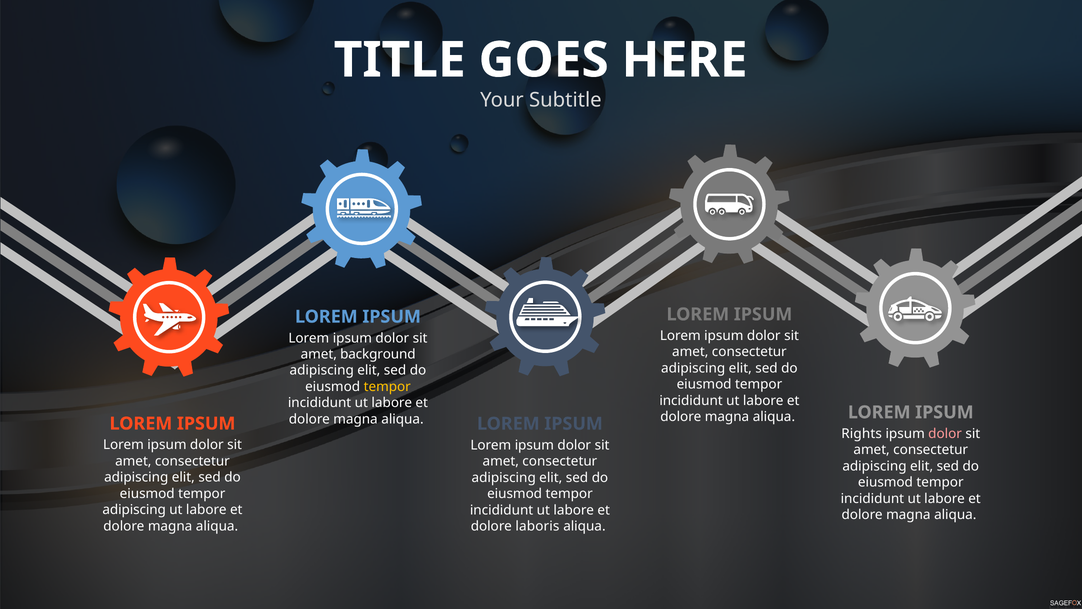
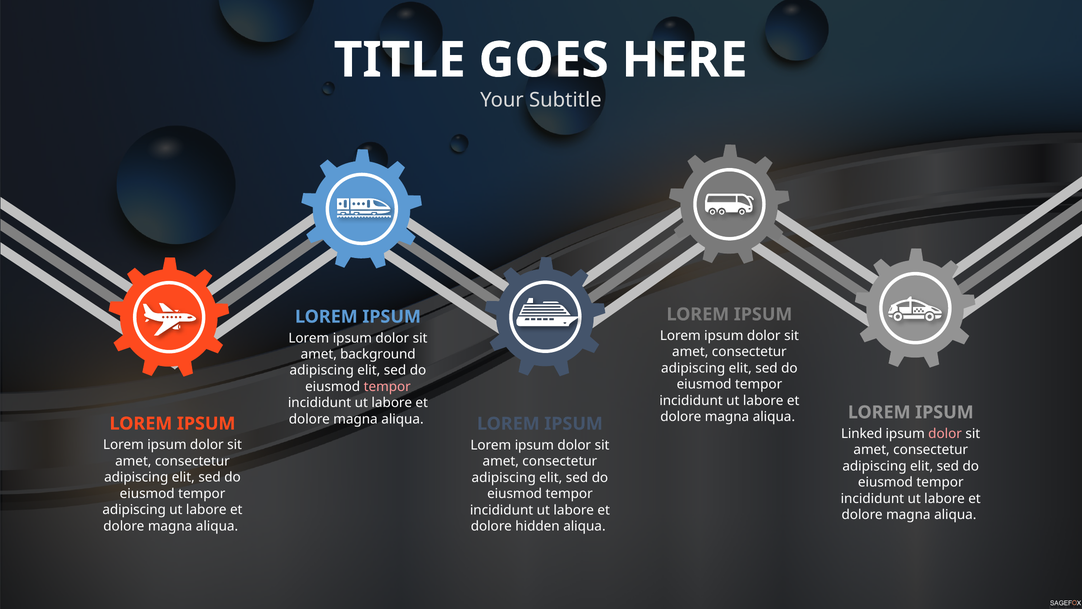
tempor at (387, 387) colour: yellow -> pink
Rights: Rights -> Linked
laboris: laboris -> hidden
